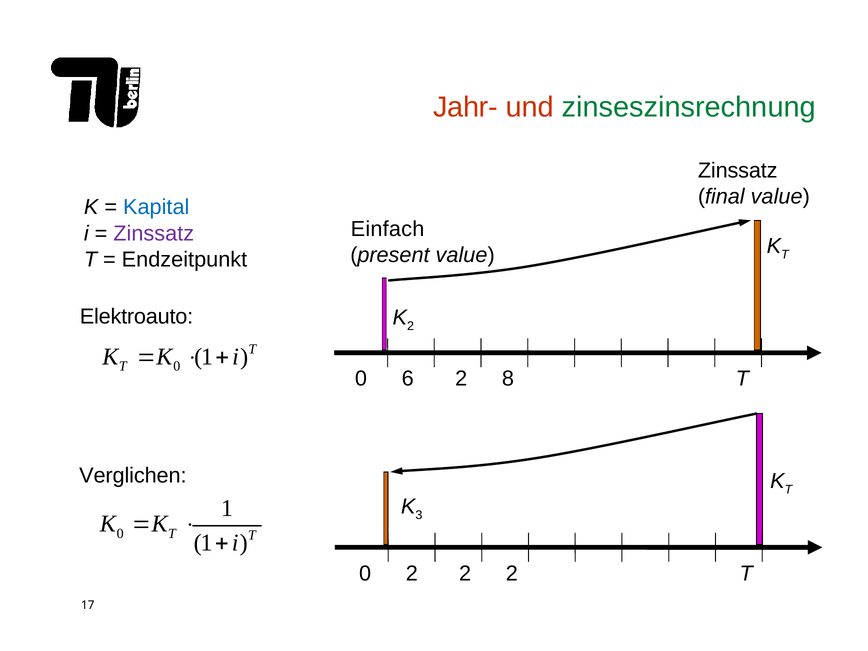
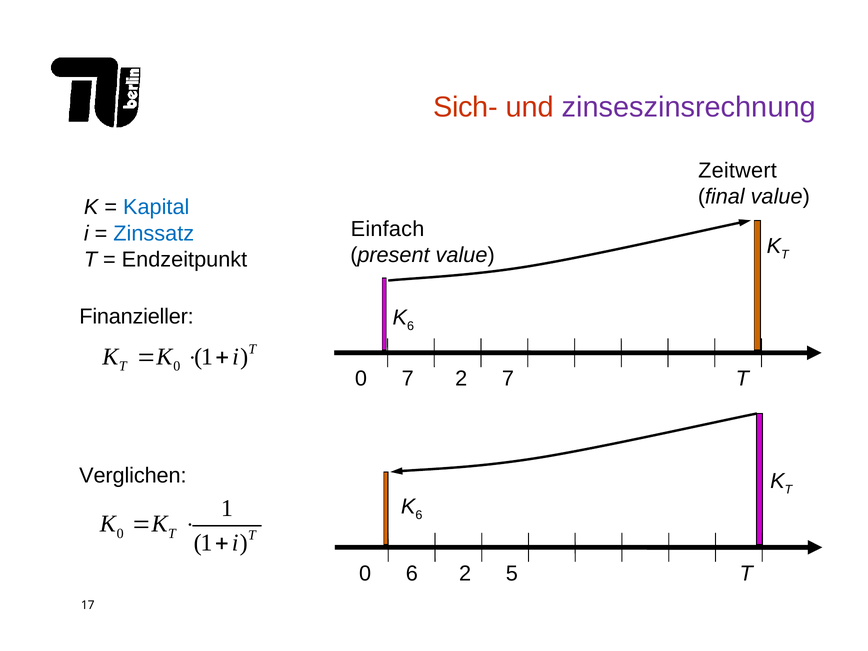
Jahr-: Jahr- -> Sich-
zinseszinsrechnung colour: green -> purple
Zinssatz at (738, 171): Zinssatz -> Zeitwert
Zinssatz at (154, 233) colour: purple -> blue
Elektroauto: Elektroauto -> Finanzieller
2 at (411, 326): 2 -> 6
0 6: 6 -> 7
2 8: 8 -> 7
3 at (419, 515): 3 -> 6
0 2: 2 -> 6
2 at (512, 573): 2 -> 5
